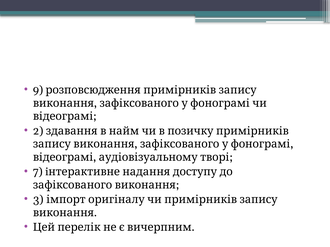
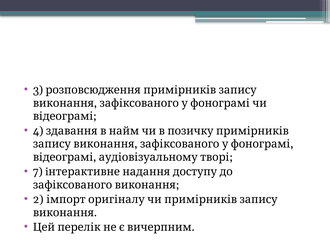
9: 9 -> 3
2: 2 -> 4
3: 3 -> 2
